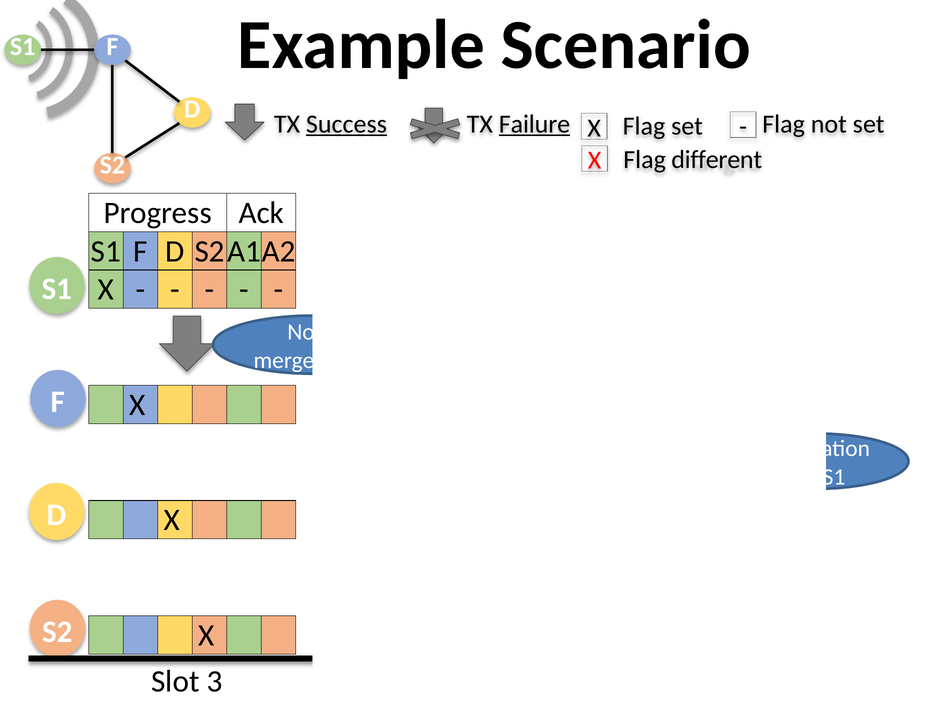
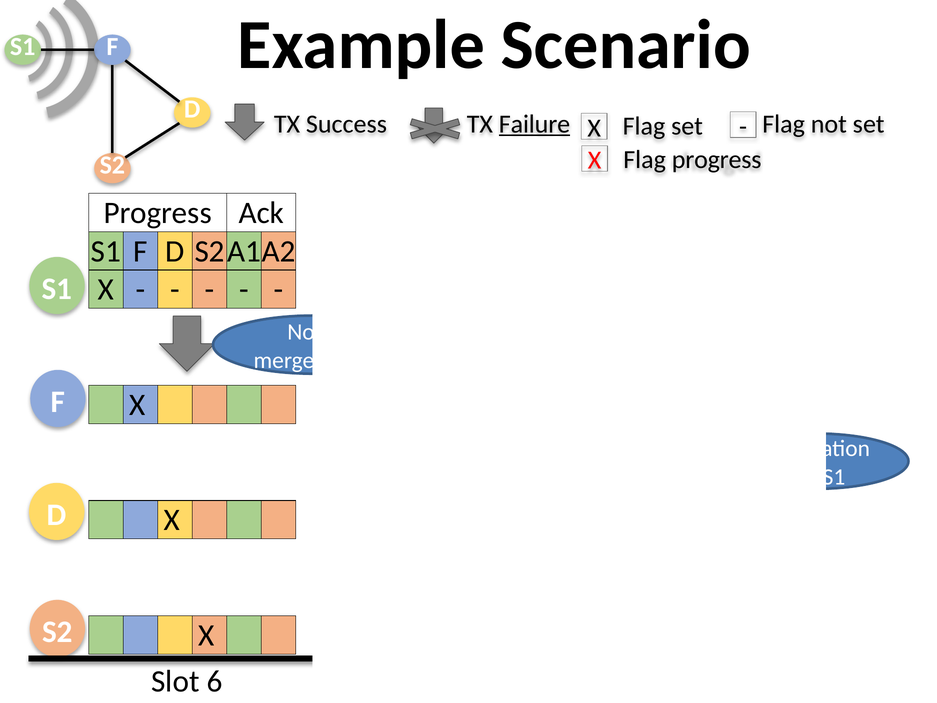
Success underline: present -> none
Flag different: different -> progress
3 at (215, 681): 3 -> 6
